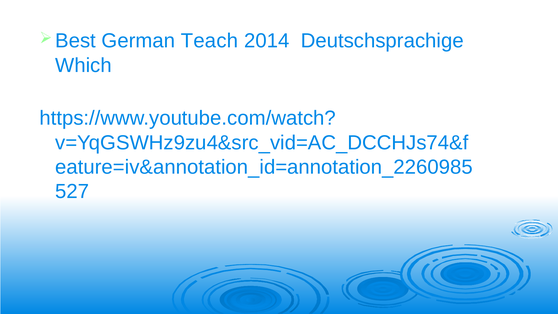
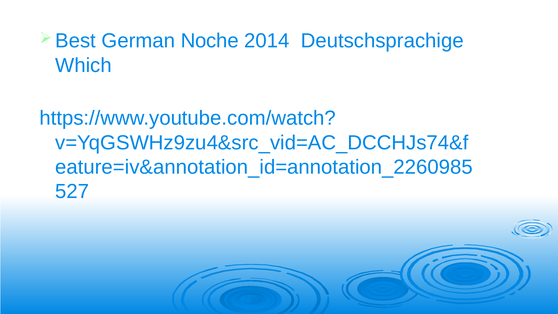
Teach: Teach -> Noche
